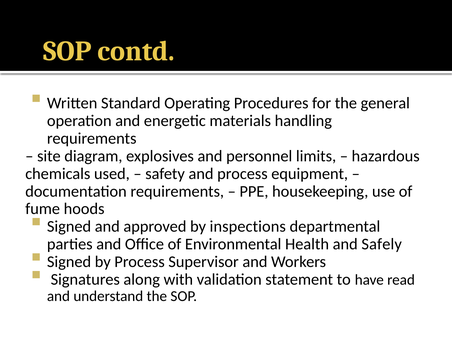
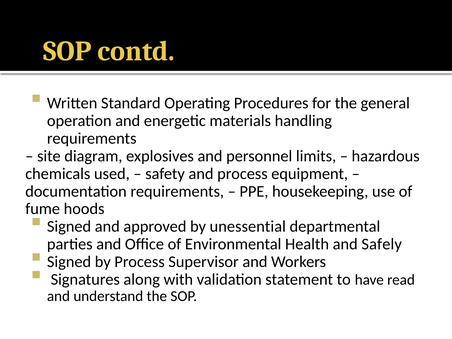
inspections: inspections -> unessential
